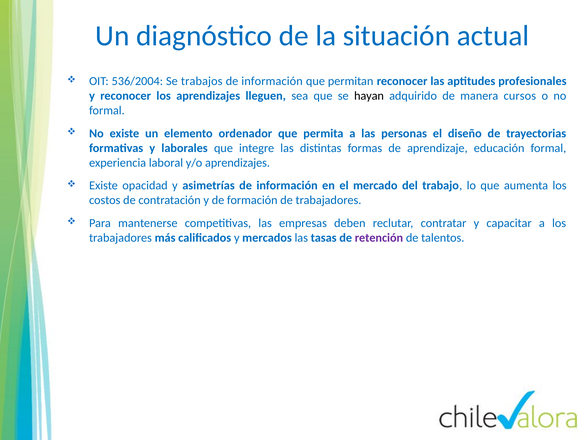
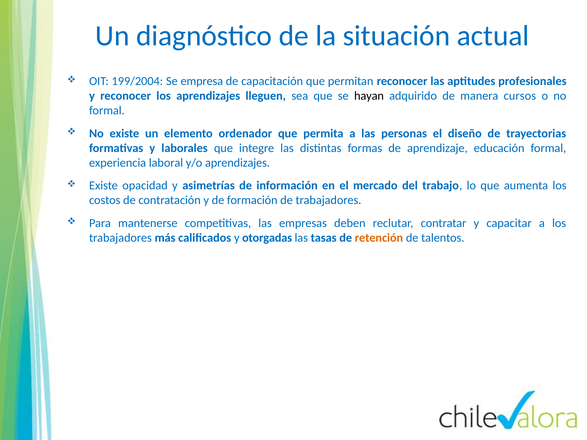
536/2004: 536/2004 -> 199/2004
trabajos: trabajos -> empresa
información at (272, 81): información -> capacitación
mercados: mercados -> otorgadas
retención colour: purple -> orange
